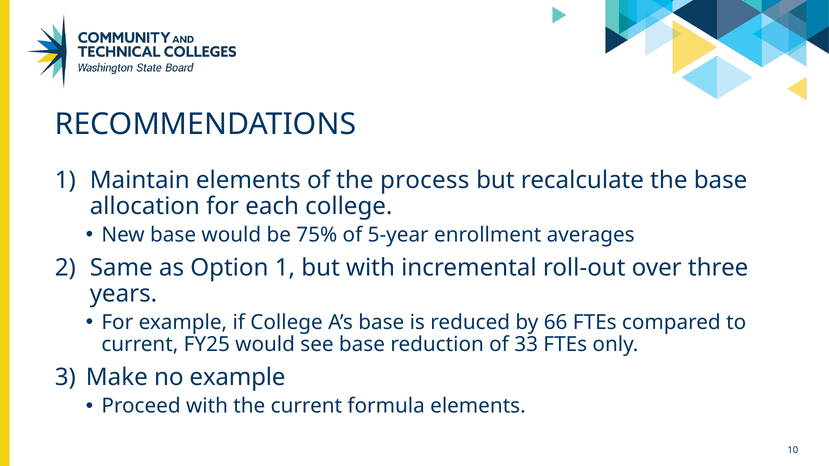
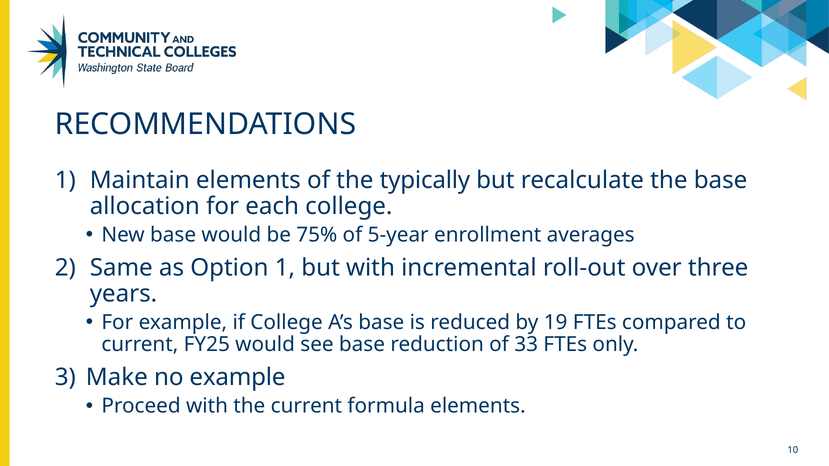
process: process -> typically
66: 66 -> 19
